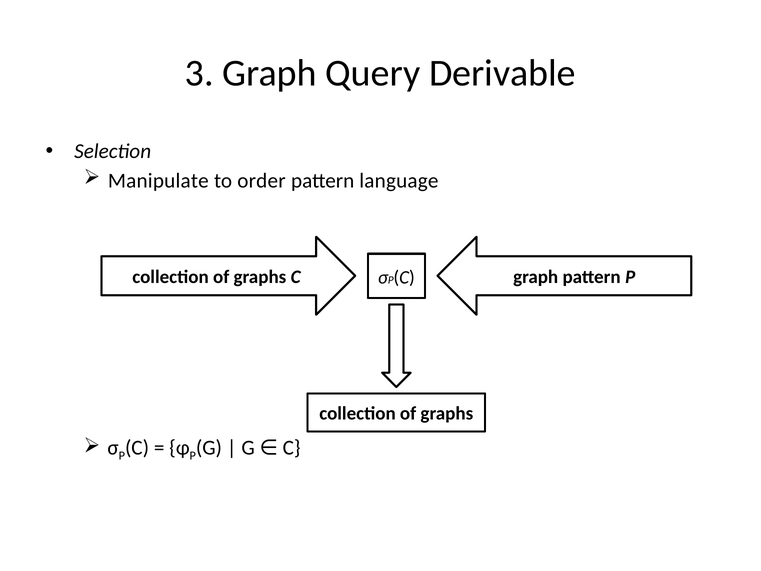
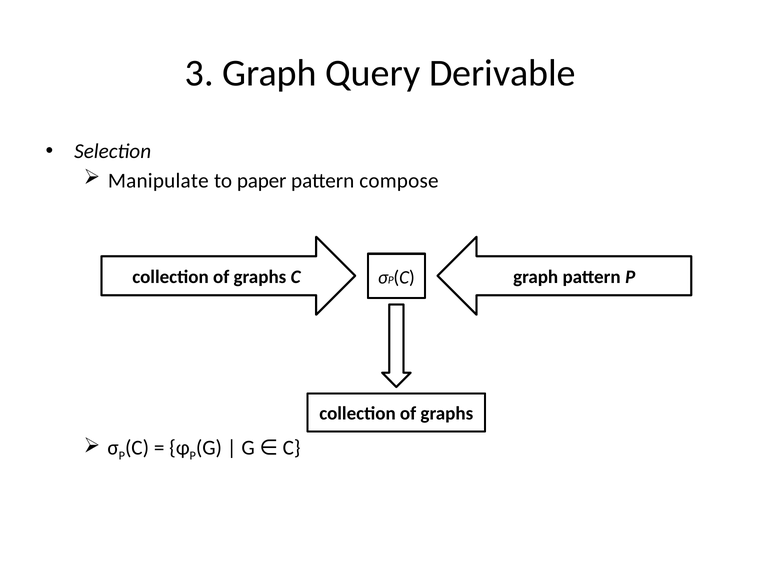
order: order -> paper
language: language -> compose
